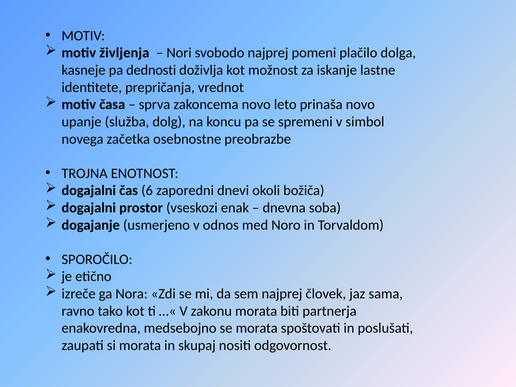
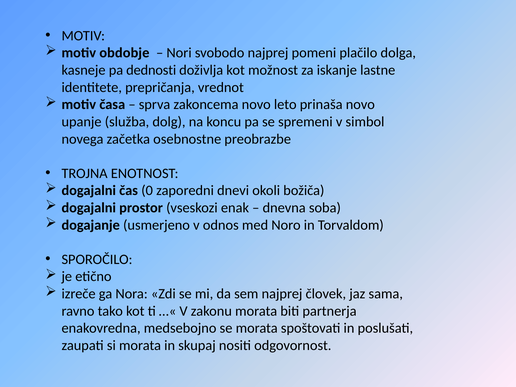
življenja: življenja -> obdobje
6: 6 -> 0
